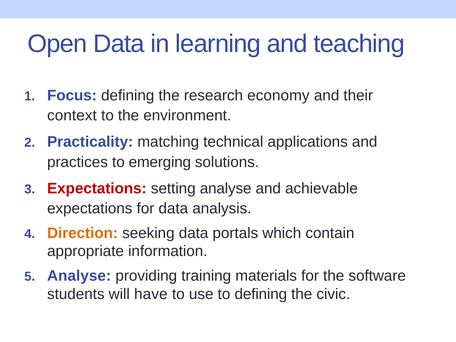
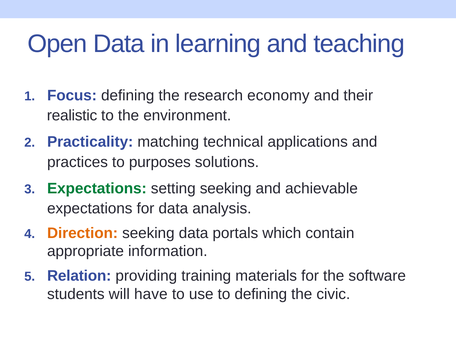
context: context -> realistic
emerging: emerging -> purposes
Expectations at (97, 188) colour: red -> green
setting analyse: analyse -> seeking
Analyse at (79, 276): Analyse -> Relation
